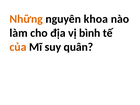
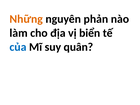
khoa: khoa -> phản
bình: bình -> biển
của colour: orange -> blue
